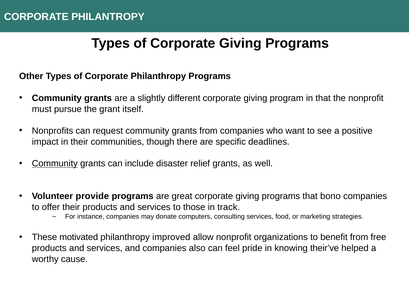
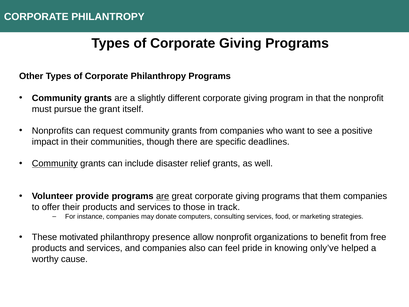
are at (163, 196) underline: none -> present
bono: bono -> them
improved: improved -> presence
their’ve: their’ve -> only’ve
